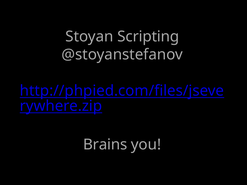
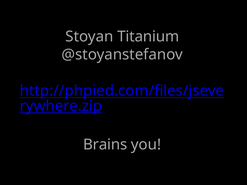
Scripting: Scripting -> Titanium
